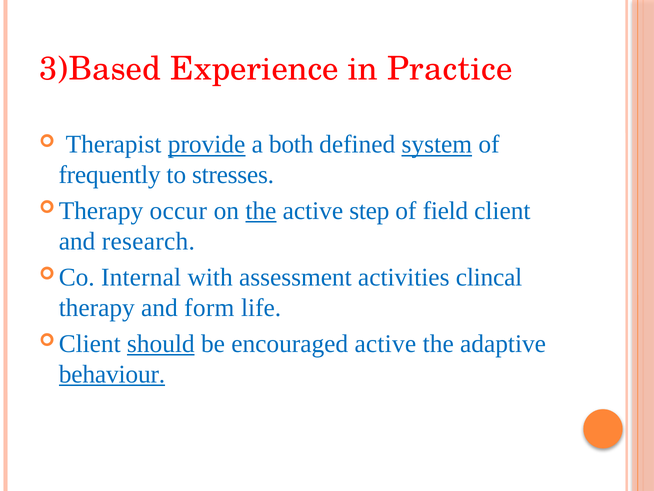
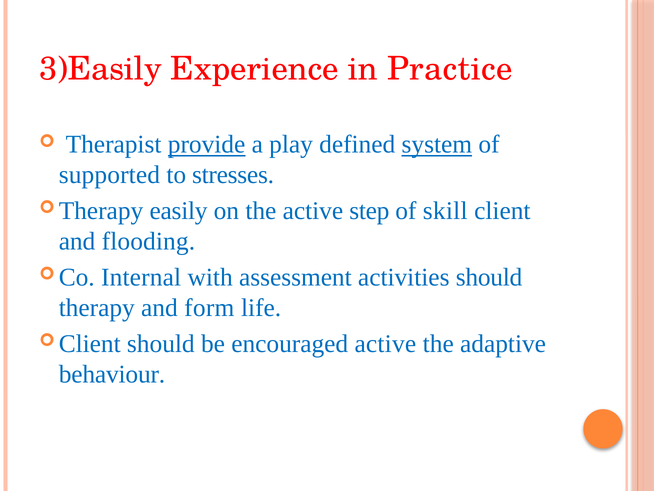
3)Based: 3)Based -> 3)Easily
both: both -> play
frequently: frequently -> supported
occur: occur -> easily
the at (261, 211) underline: present -> none
field: field -> skill
research: research -> flooding
activities clincal: clincal -> should
should at (161, 344) underline: present -> none
behaviour underline: present -> none
